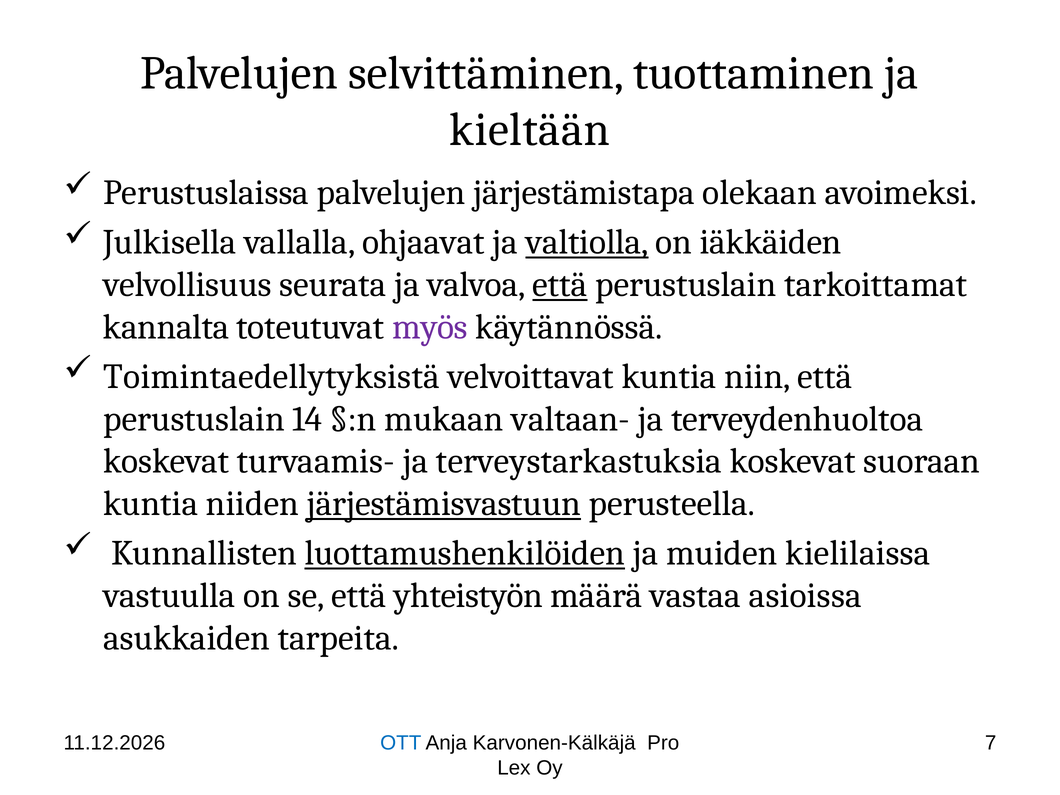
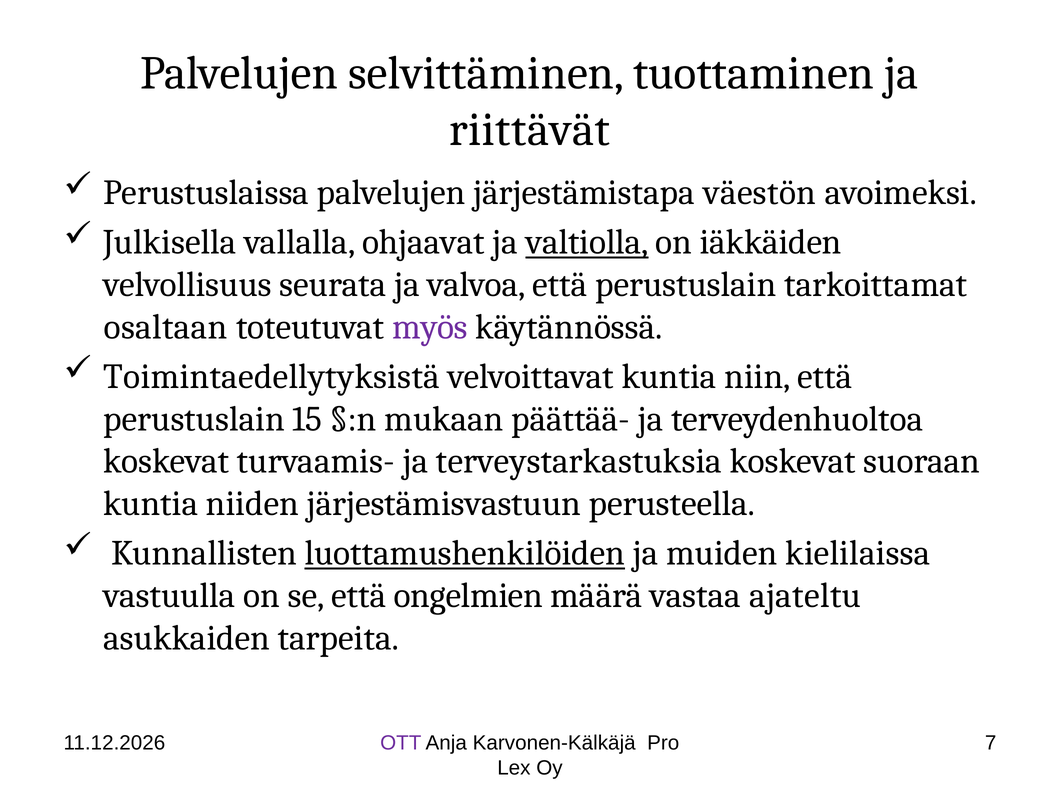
kieltään: kieltään -> riittävät
olekaan: olekaan -> väestön
että at (560, 285) underline: present -> none
kannalta: kannalta -> osaltaan
14: 14 -> 15
valtaan-: valtaan- -> päättää-
järjestämisvastuun underline: present -> none
yhteistyön: yhteistyön -> ongelmien
asioissa: asioissa -> ajateltu
OTT colour: blue -> purple
